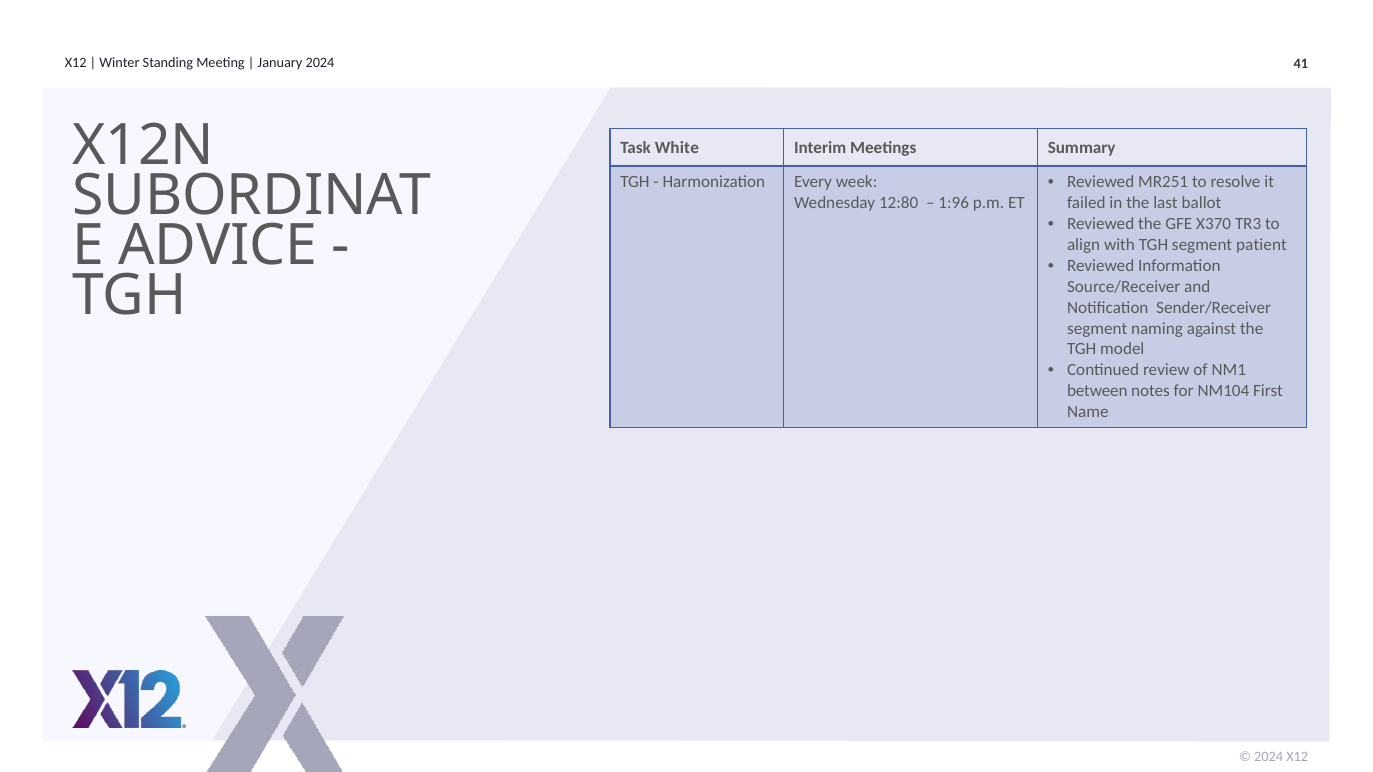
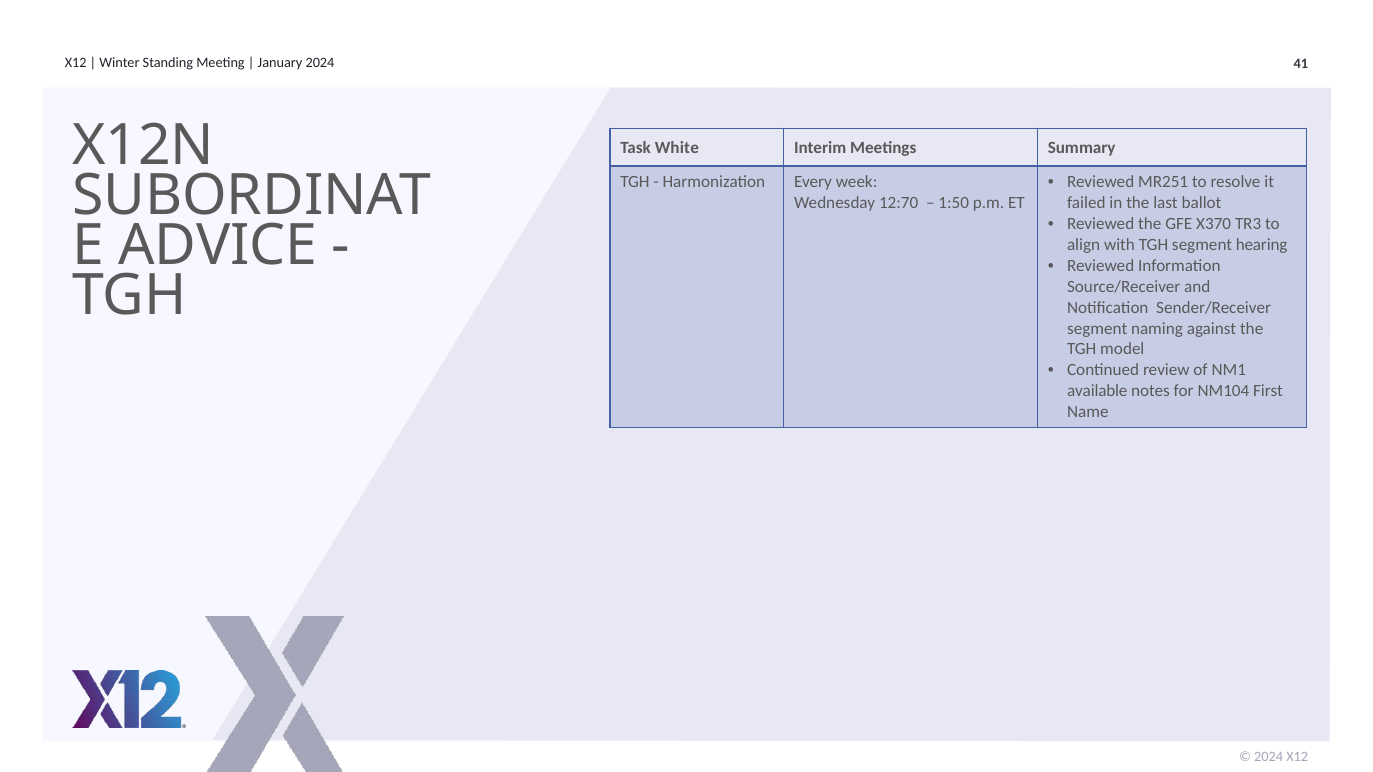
12:80: 12:80 -> 12:70
1:96: 1:96 -> 1:50
patient: patient -> hearing
between: between -> available
